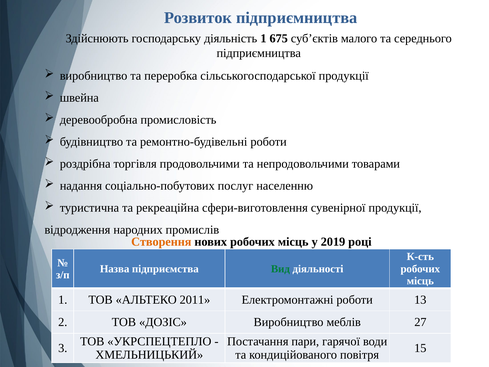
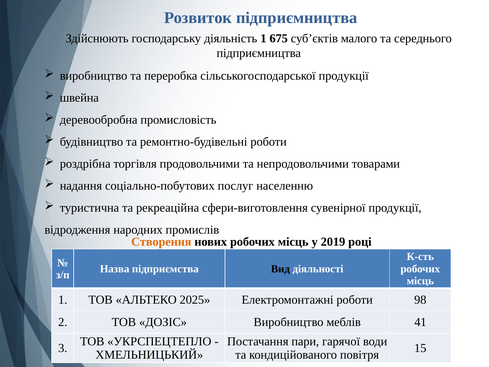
Вид colour: green -> black
2011: 2011 -> 2025
13: 13 -> 98
27: 27 -> 41
